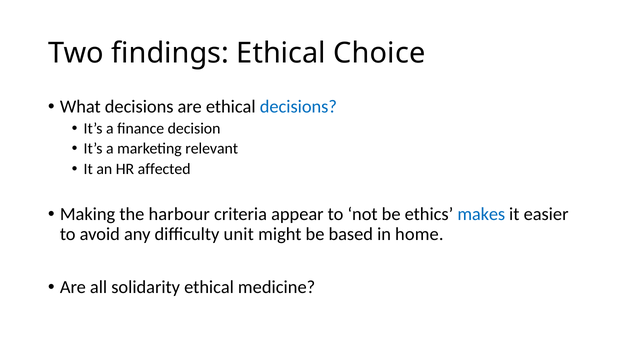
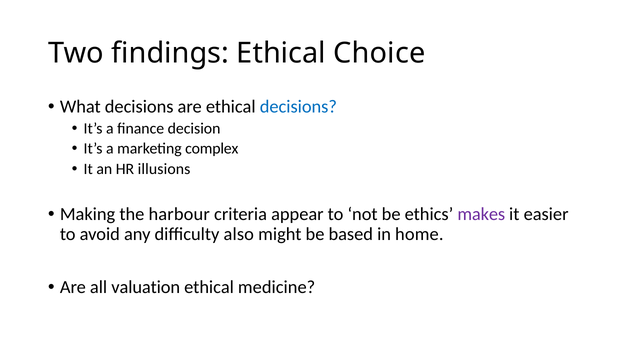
relevant: relevant -> complex
affected: affected -> illusions
makes colour: blue -> purple
unit: unit -> also
solidarity: solidarity -> valuation
